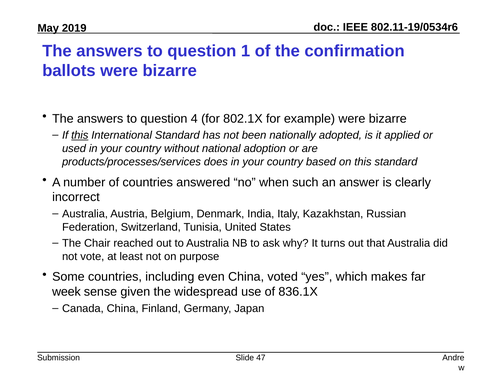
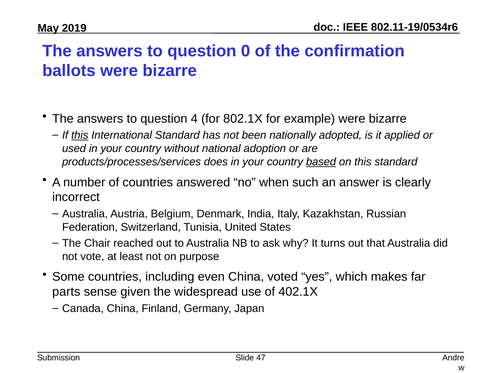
1: 1 -> 0
based underline: none -> present
week: week -> parts
836.1X: 836.1X -> 402.1X
